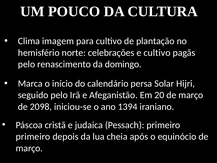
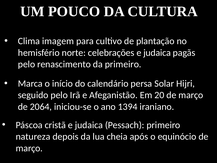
celebrações e cultivo: cultivo -> judaica
da domingo: domingo -> primeiro
2098: 2098 -> 2064
primeiro at (33, 136): primeiro -> natureza
